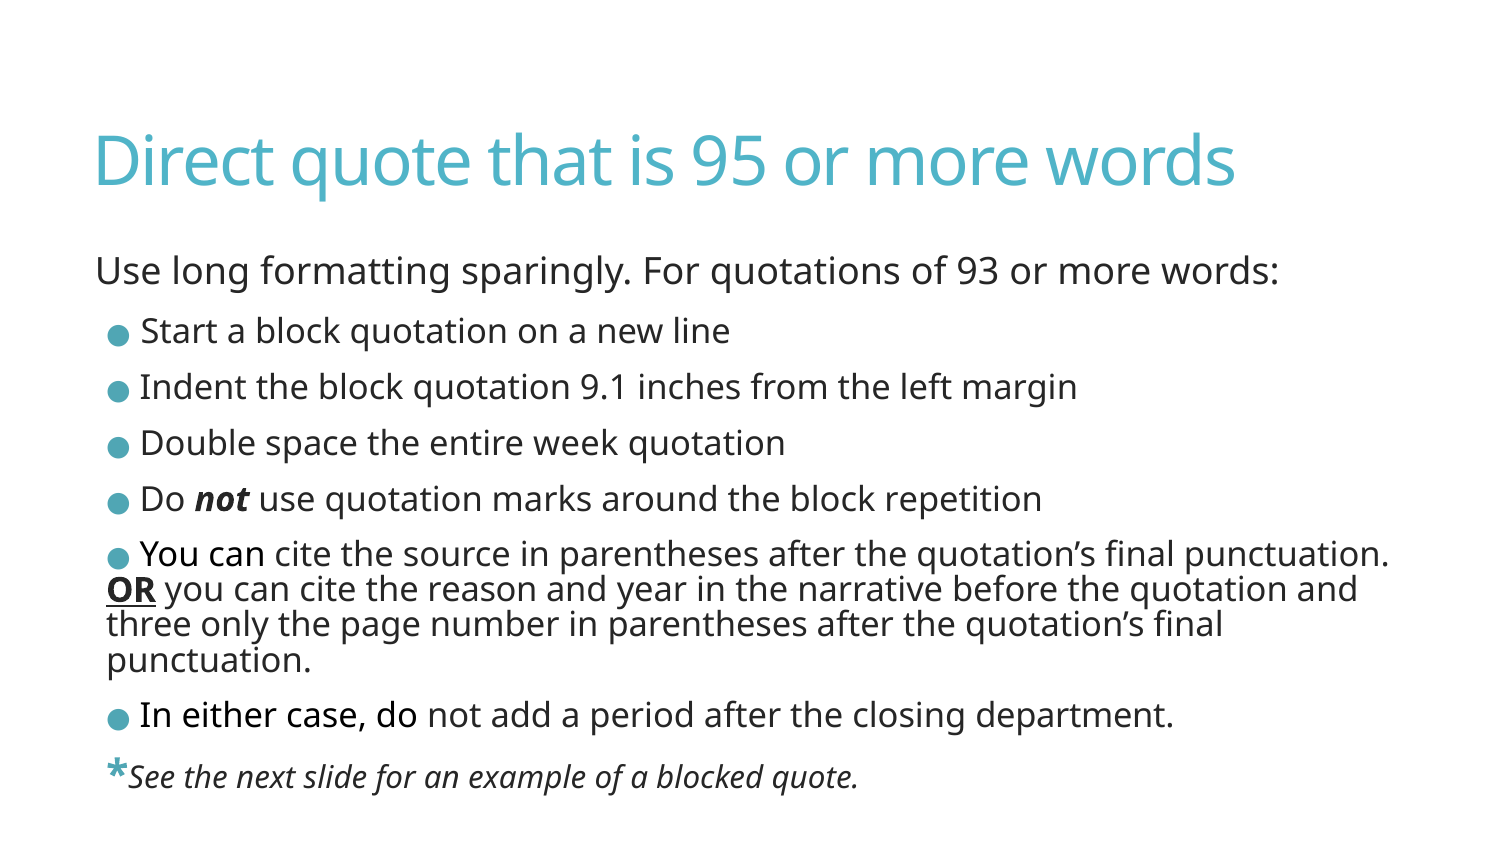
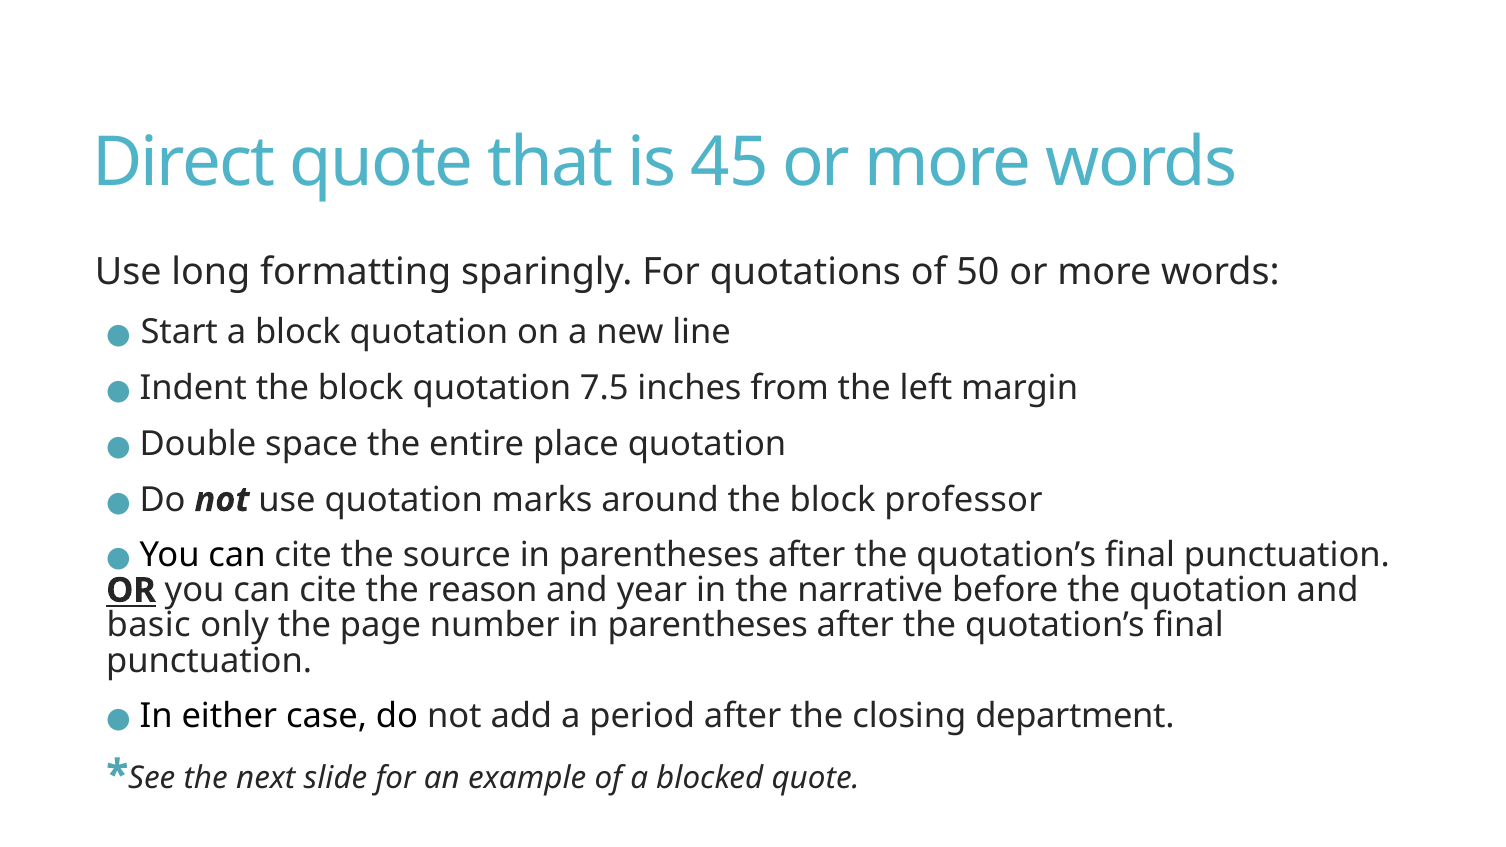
95: 95 -> 45
93: 93 -> 50
9.1: 9.1 -> 7.5
week: week -> place
repetition: repetition -> professor
three: three -> basic
